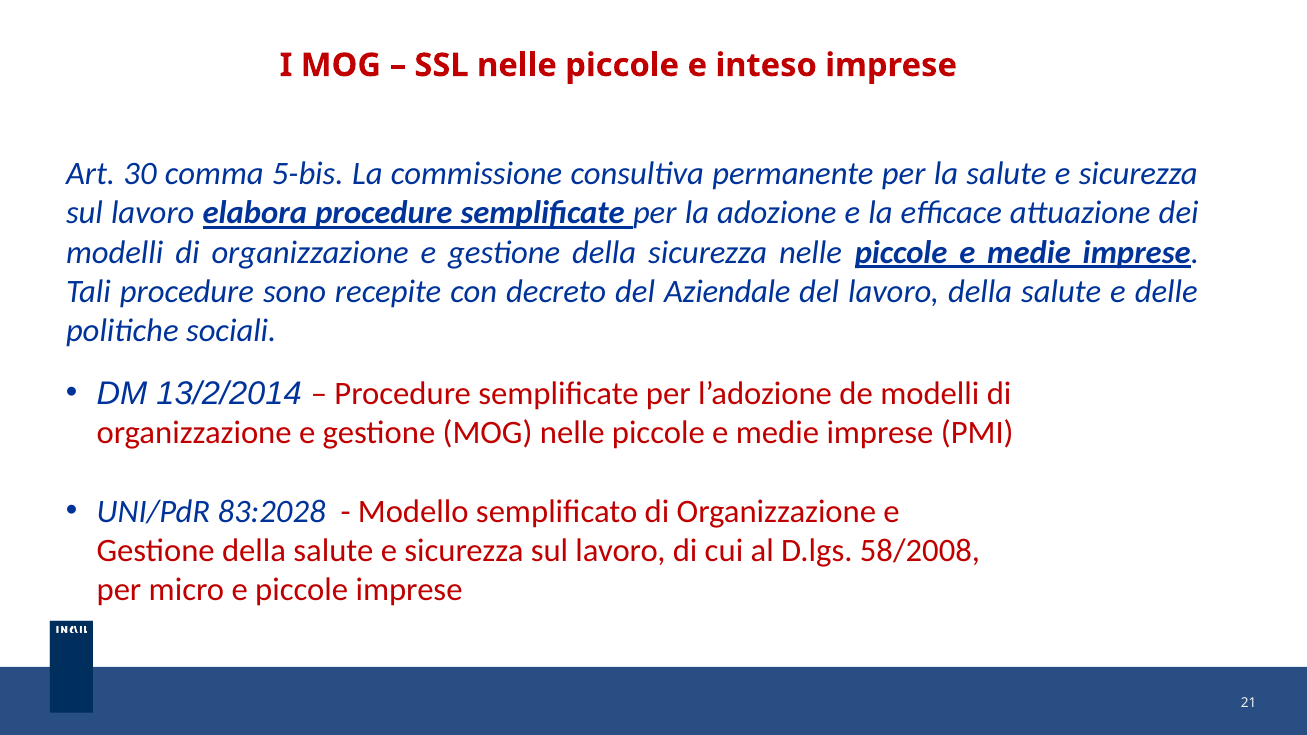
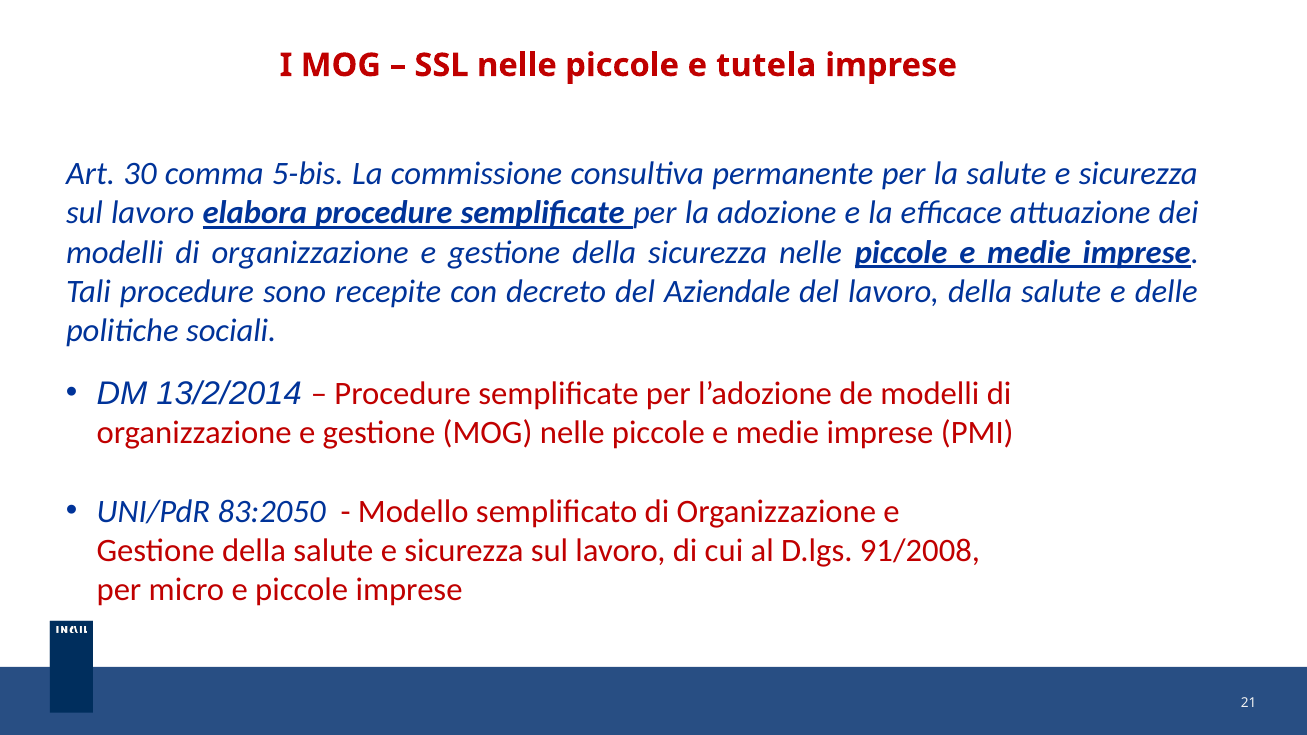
inteso: inteso -> tutela
83:2028: 83:2028 -> 83:2050
58/2008: 58/2008 -> 91/2008
